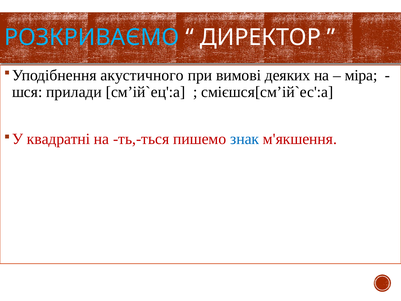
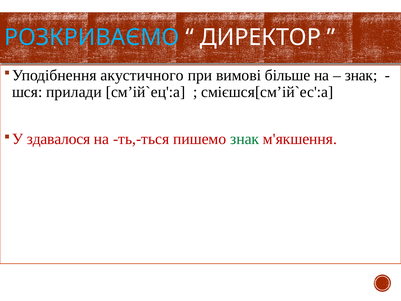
деяких: деяких -> більше
міра at (361, 75): міра -> знак
квадратні: квадратні -> здавалося
знак at (245, 139) colour: blue -> green
